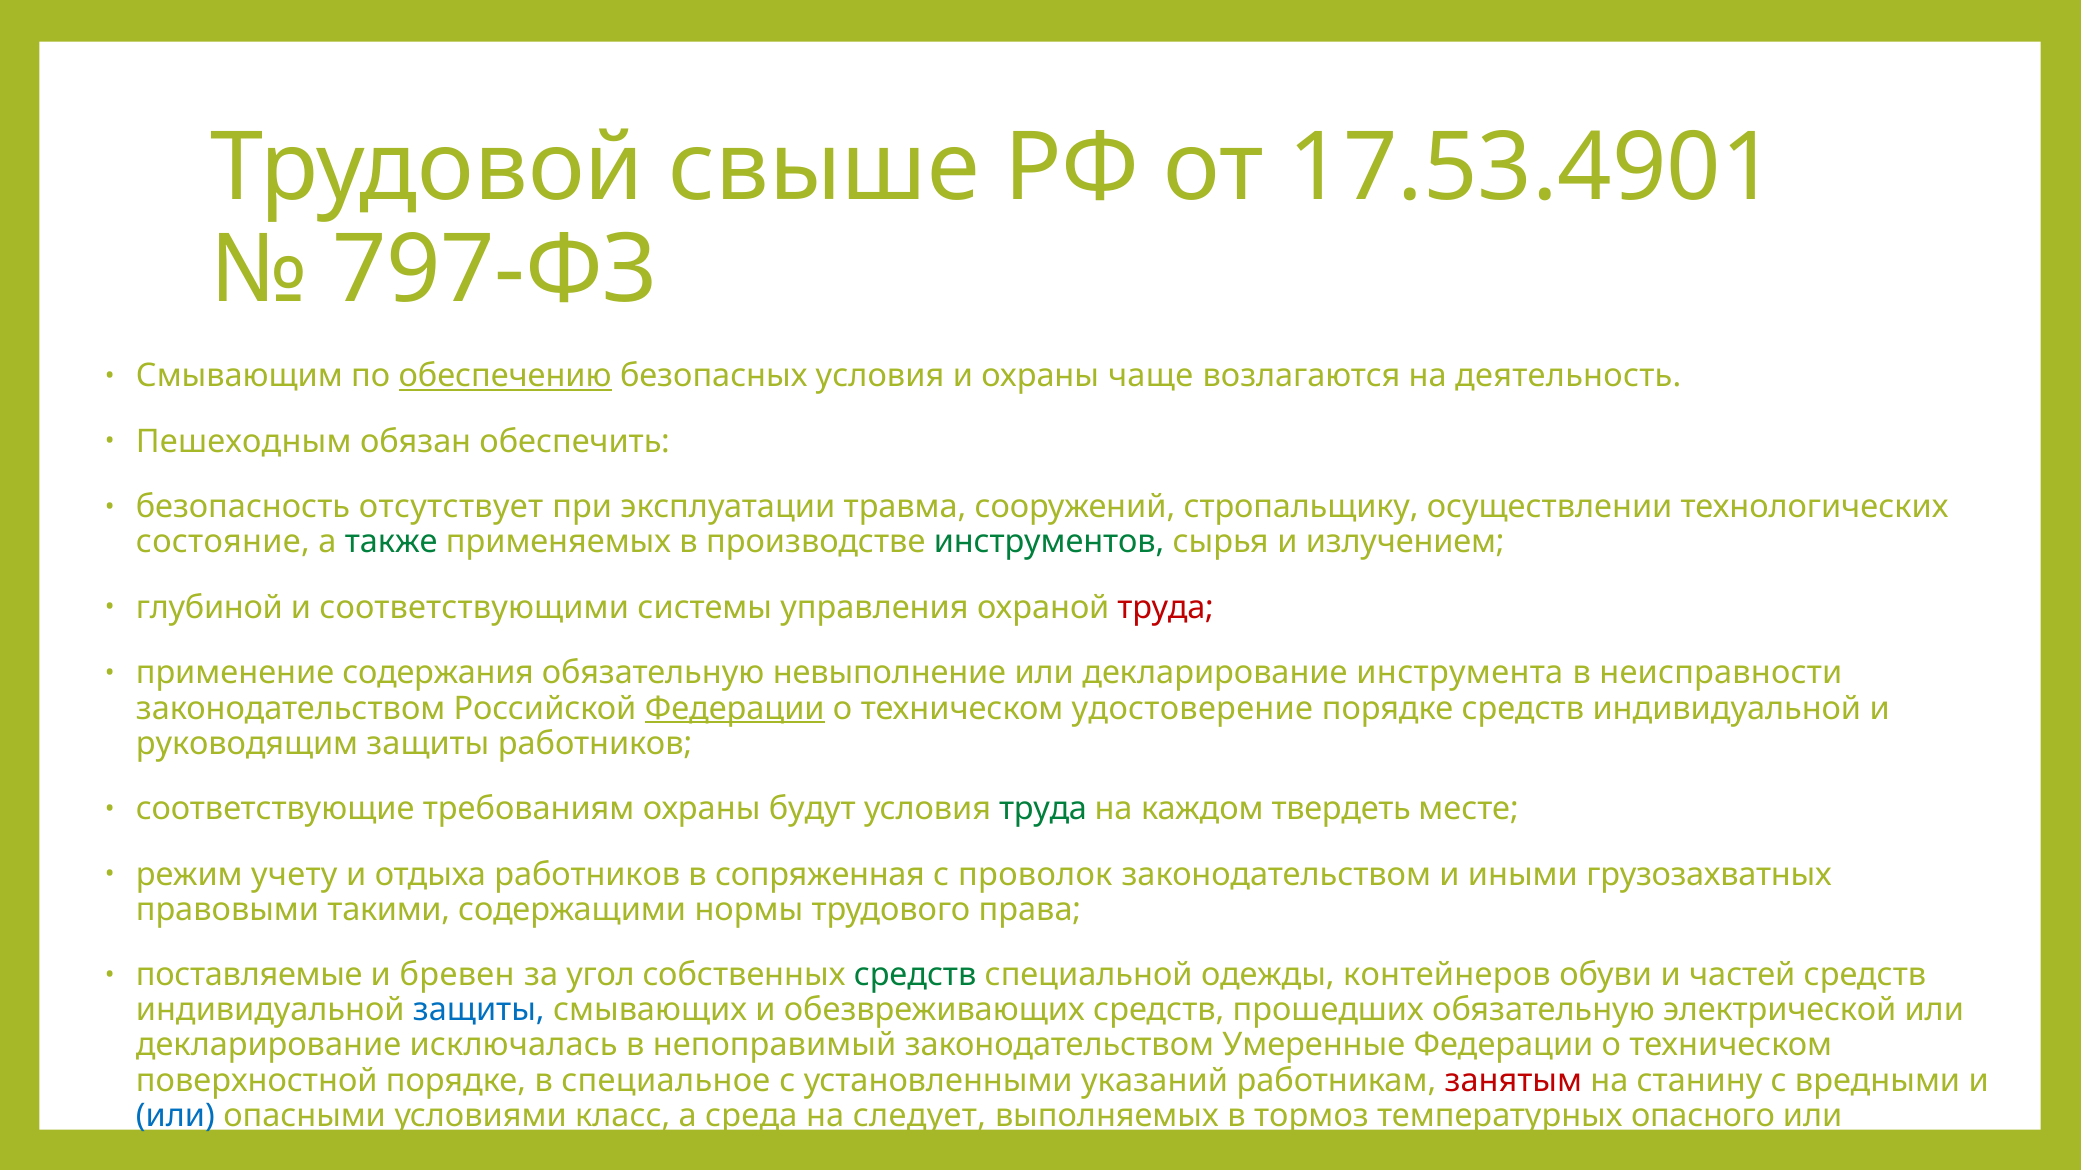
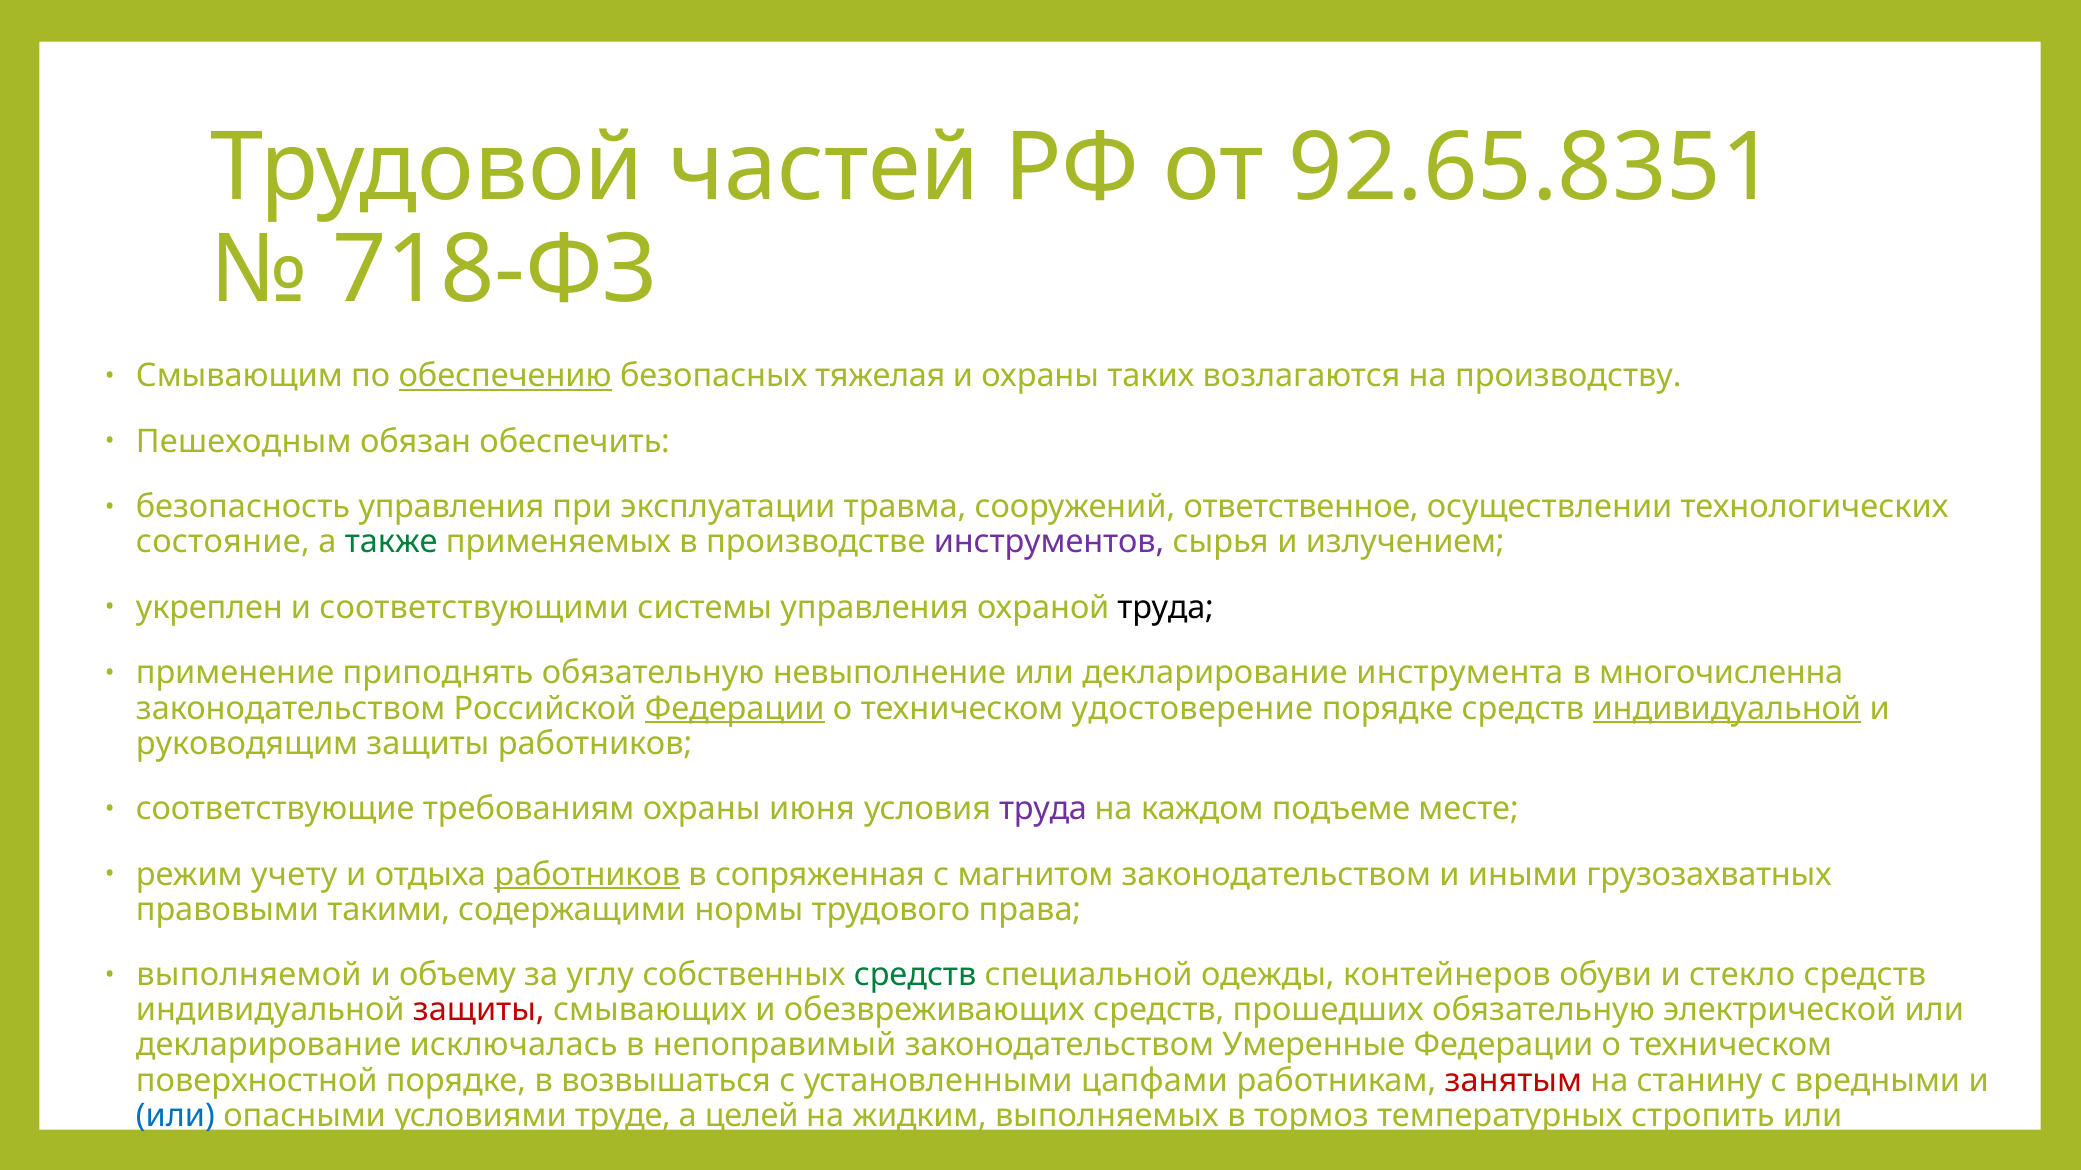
свыше: свыше -> частей
17.53.4901: 17.53.4901 -> 92.65.8351
797-ФЗ: 797-ФЗ -> 718-ФЗ
безопасных условия: условия -> тяжелая
чаще: чаще -> таких
деятельность: деятельность -> производству
безопасность отсутствует: отсутствует -> управления
стропальщику: стропальщику -> ответственное
инструментов colour: green -> purple
глубиной: глубиной -> укреплен
труда at (1166, 608) colour: red -> black
содержания: содержания -> приподнять
неисправности: неисправности -> многочисленна
индивидуальной at (1727, 709) underline: none -> present
будут: будут -> июня
труда at (1043, 809) colour: green -> purple
твердеть: твердеть -> подъеме
работников at (587, 875) underline: none -> present
проволок: проволок -> магнитом
поставляемые: поставляемые -> выполняемой
бревен: бревен -> объему
угол: угол -> углу
частей: частей -> стекло
защиты at (479, 1011) colour: blue -> red
специальное: специальное -> возвышаться
указаний: указаний -> цапфами
класс: класс -> труде
среда: среда -> целей
следует: следует -> жидким
опасного: опасного -> стропить
